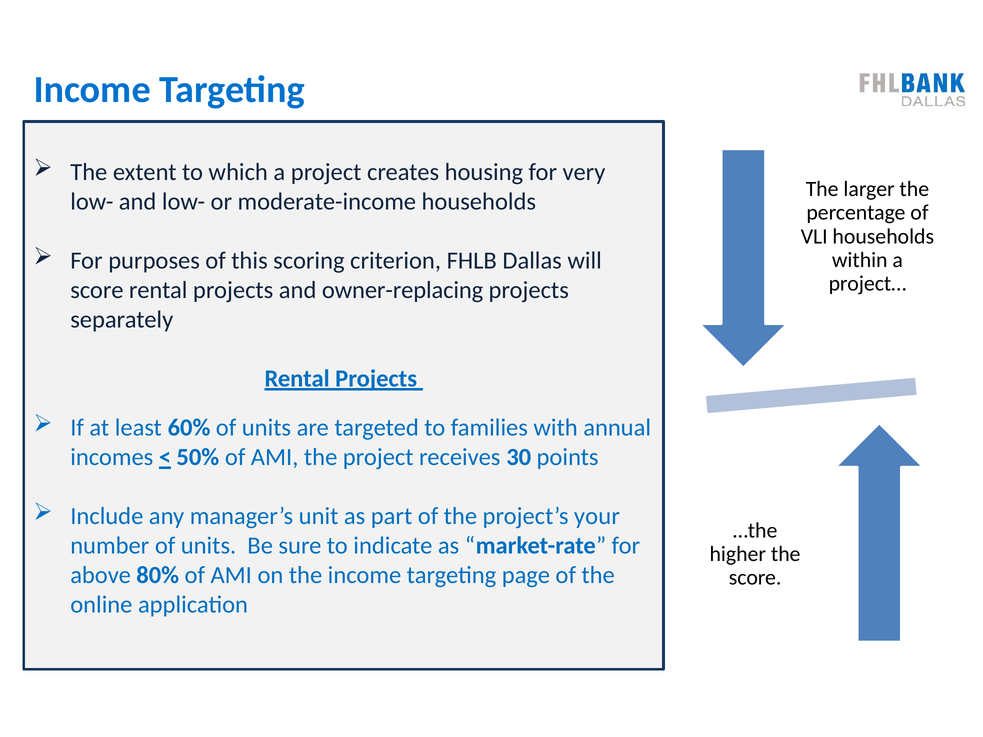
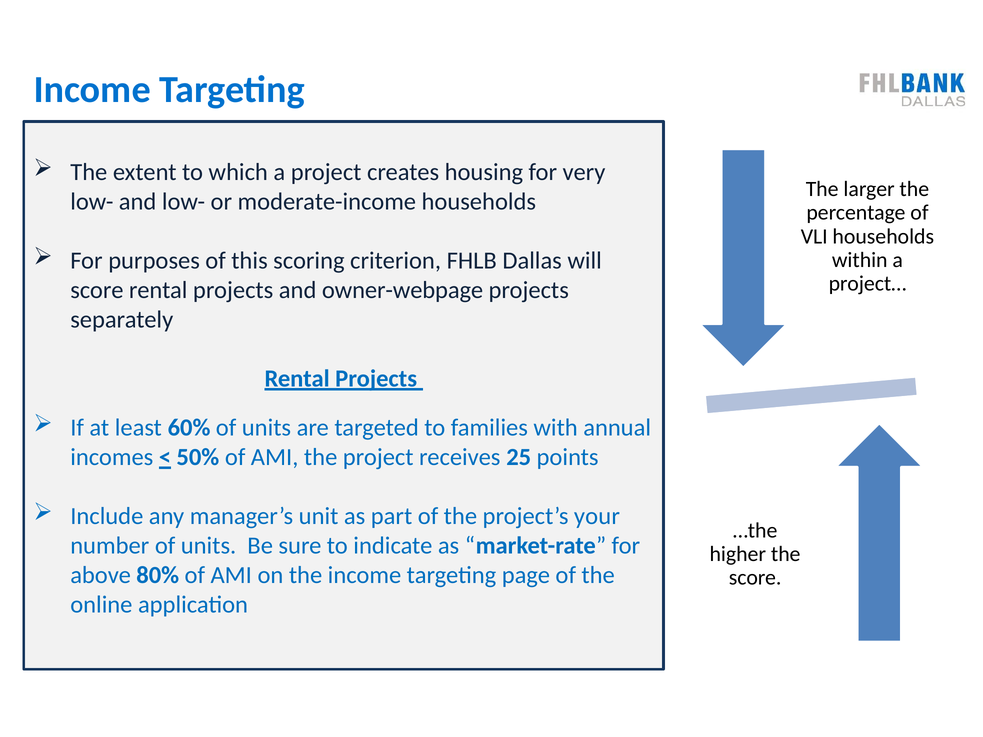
owner-replacing: owner-replacing -> owner-webpage
30: 30 -> 25
